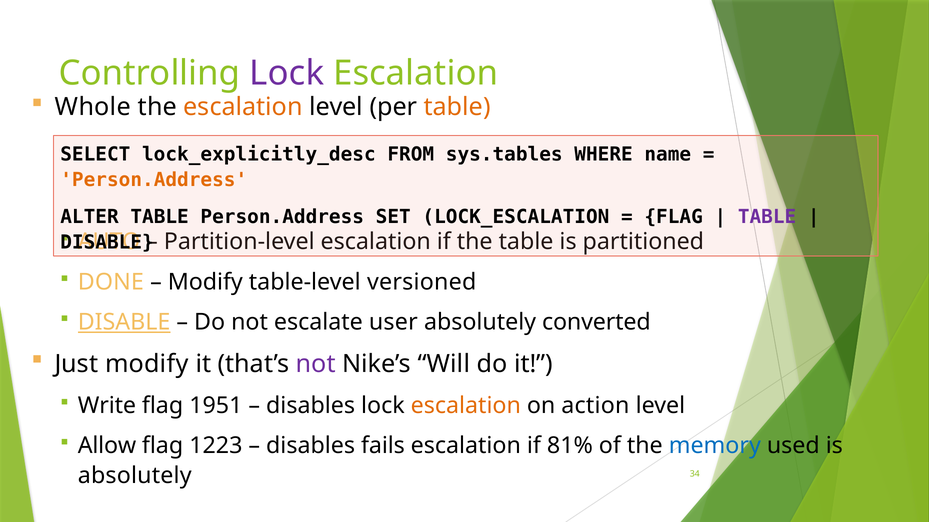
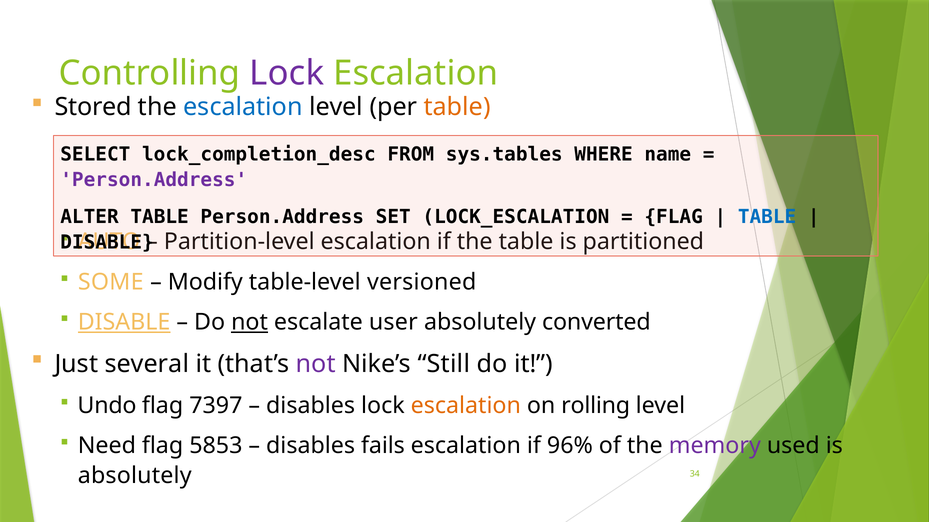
Whole: Whole -> Stored
escalation at (243, 107) colour: orange -> blue
lock_explicitly_desc: lock_explicitly_desc -> lock_completion_desc
Person.Address at (154, 180) colour: orange -> purple
TABLE at (767, 217) colour: purple -> blue
DONE: DONE -> SOME
not at (250, 323) underline: none -> present
Just modify: modify -> several
Will: Will -> Still
Write: Write -> Undo
1951: 1951 -> 7397
action: action -> rolling
Allow: Allow -> Need
1223: 1223 -> 5853
81%: 81% -> 96%
memory colour: blue -> purple
